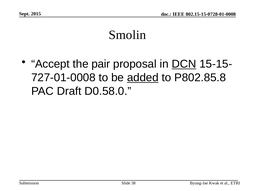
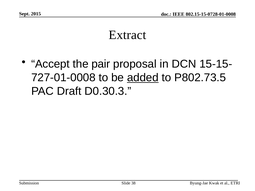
Smolin: Smolin -> Extract
DCN underline: present -> none
P802.85.8: P802.85.8 -> P802.73.5
D0.58.0: D0.58.0 -> D0.30.3
